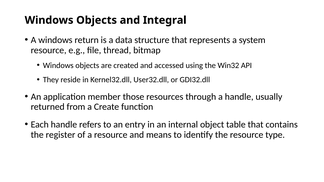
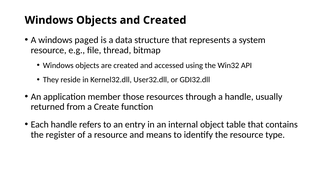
and Integral: Integral -> Created
return: return -> paged
